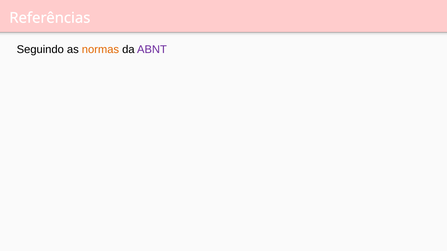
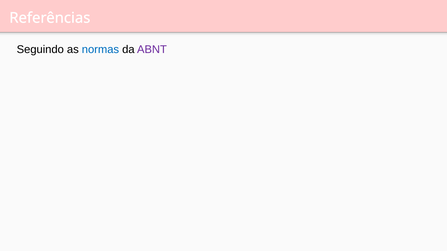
normas colour: orange -> blue
